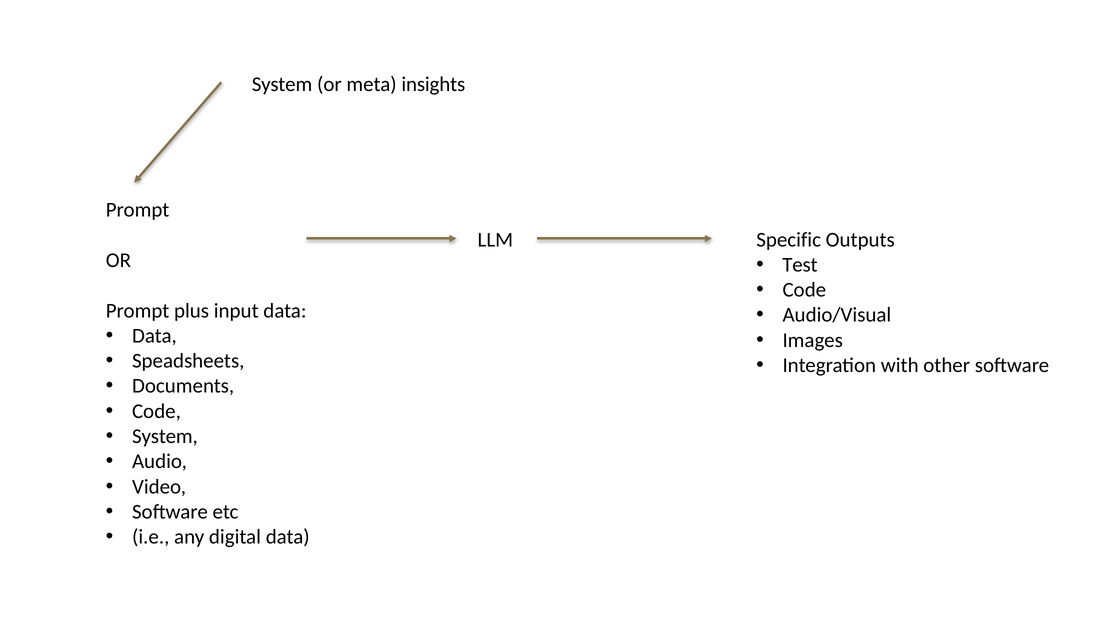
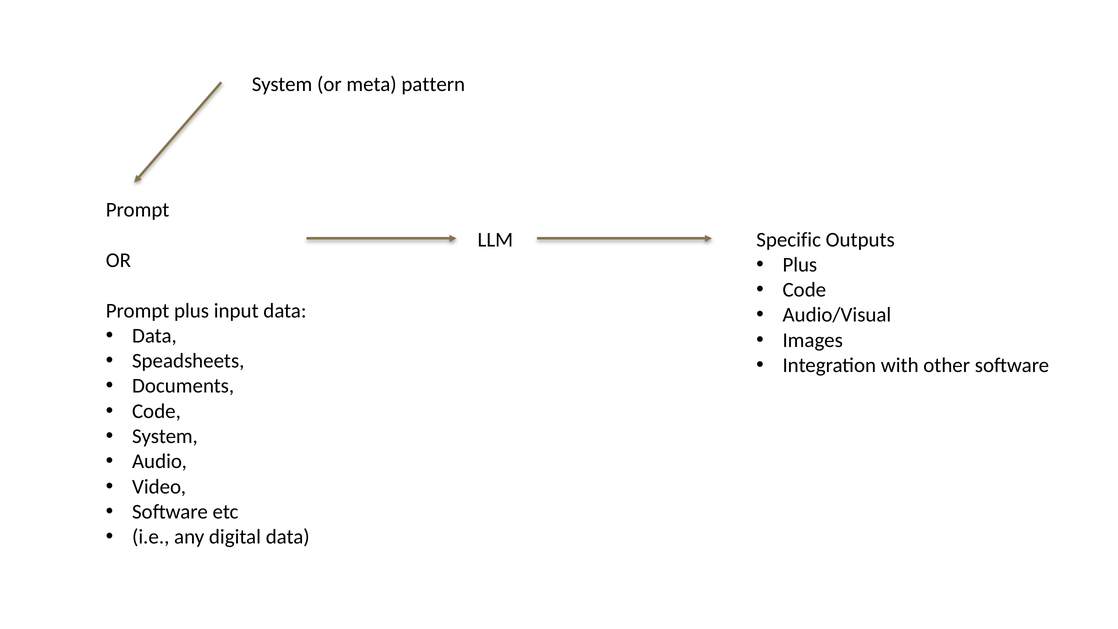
insights: insights -> pattern
Test at (800, 265): Test -> Plus
